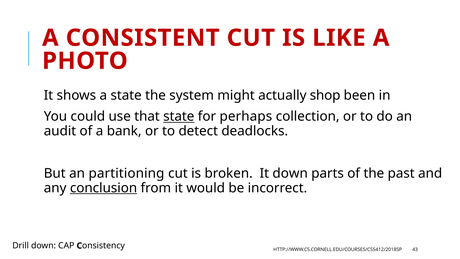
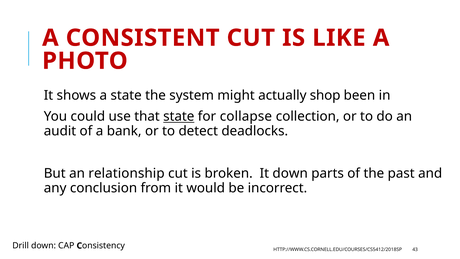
perhaps: perhaps -> collapse
partitioning: partitioning -> relationship
conclusion underline: present -> none
